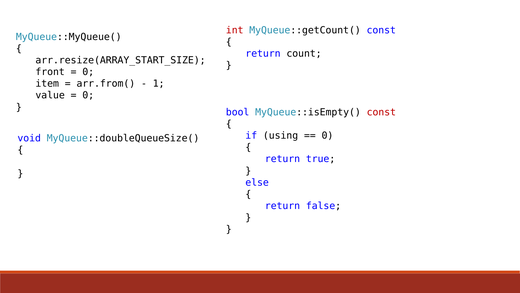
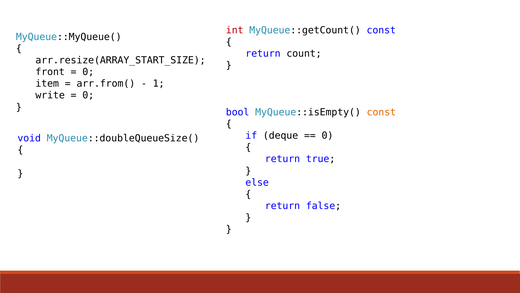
value: value -> write
const at (381, 112) colour: red -> orange
using: using -> deque
